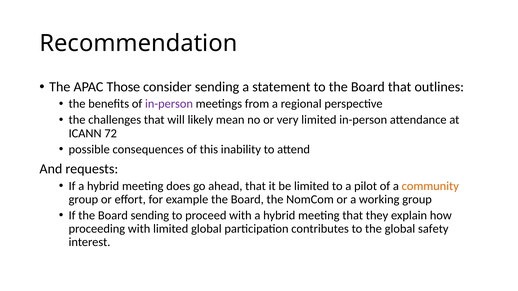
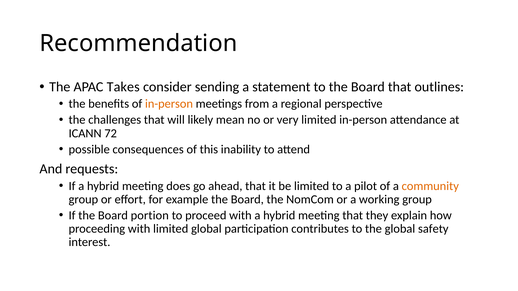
Those: Those -> Takes
in-person at (169, 104) colour: purple -> orange
Board sending: sending -> portion
